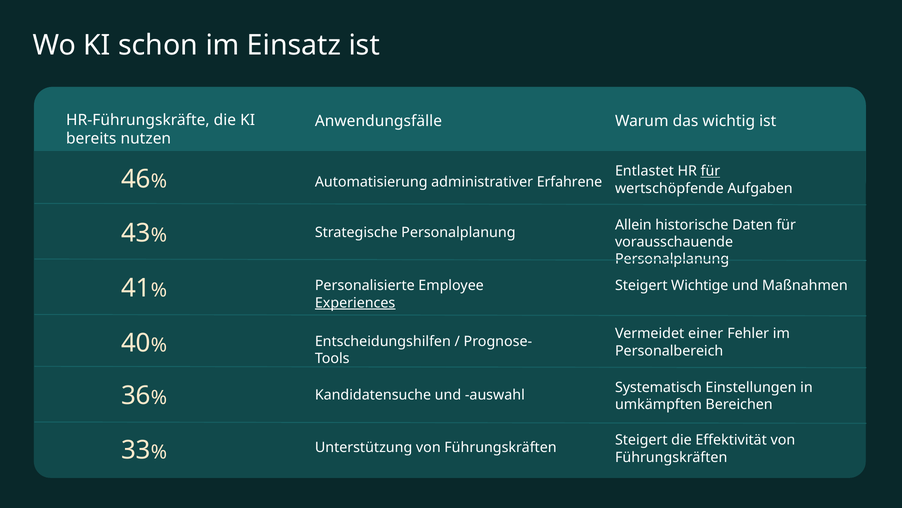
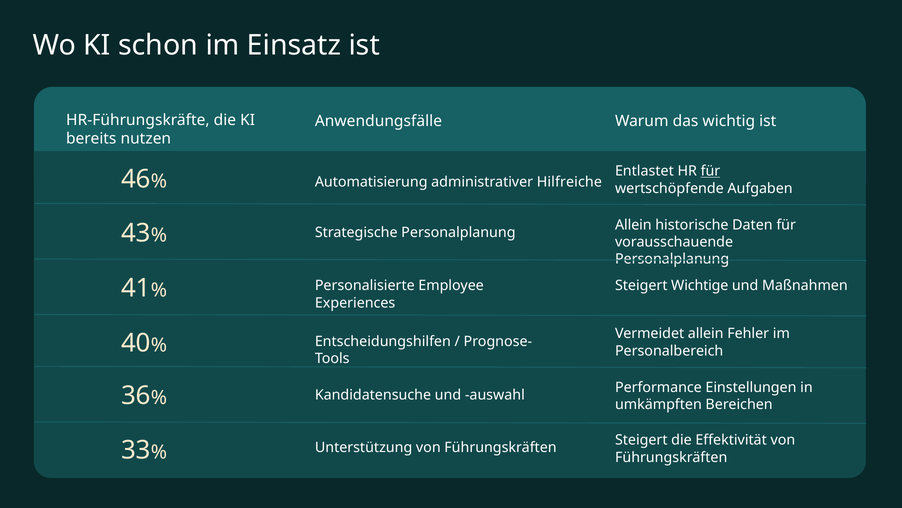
Erfahrene: Erfahrene -> Hilfreiche
Experiences underline: present -> none
Vermeidet einer: einer -> allein
Systematisch: Systematisch -> Performance
